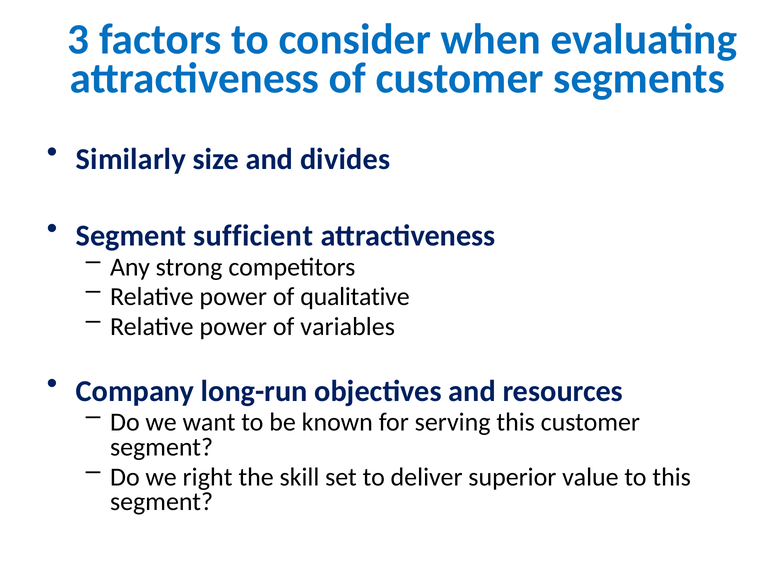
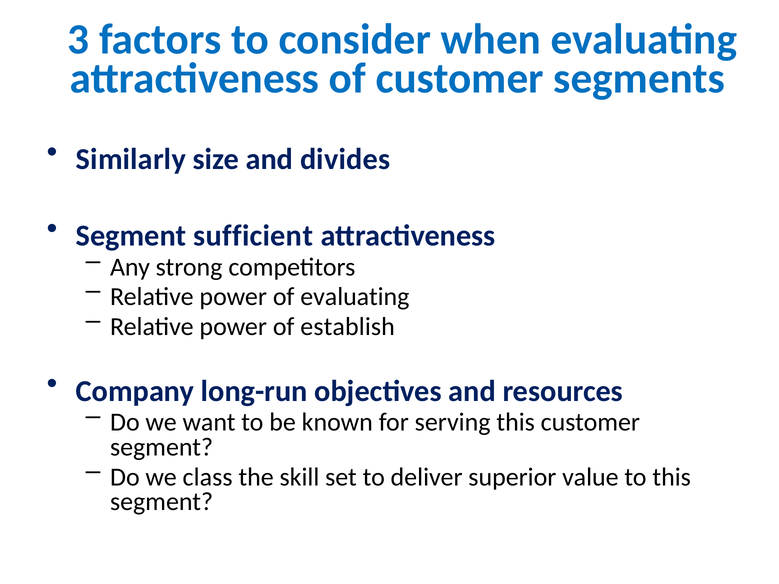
of qualitative: qualitative -> evaluating
variables: variables -> establish
right: right -> class
